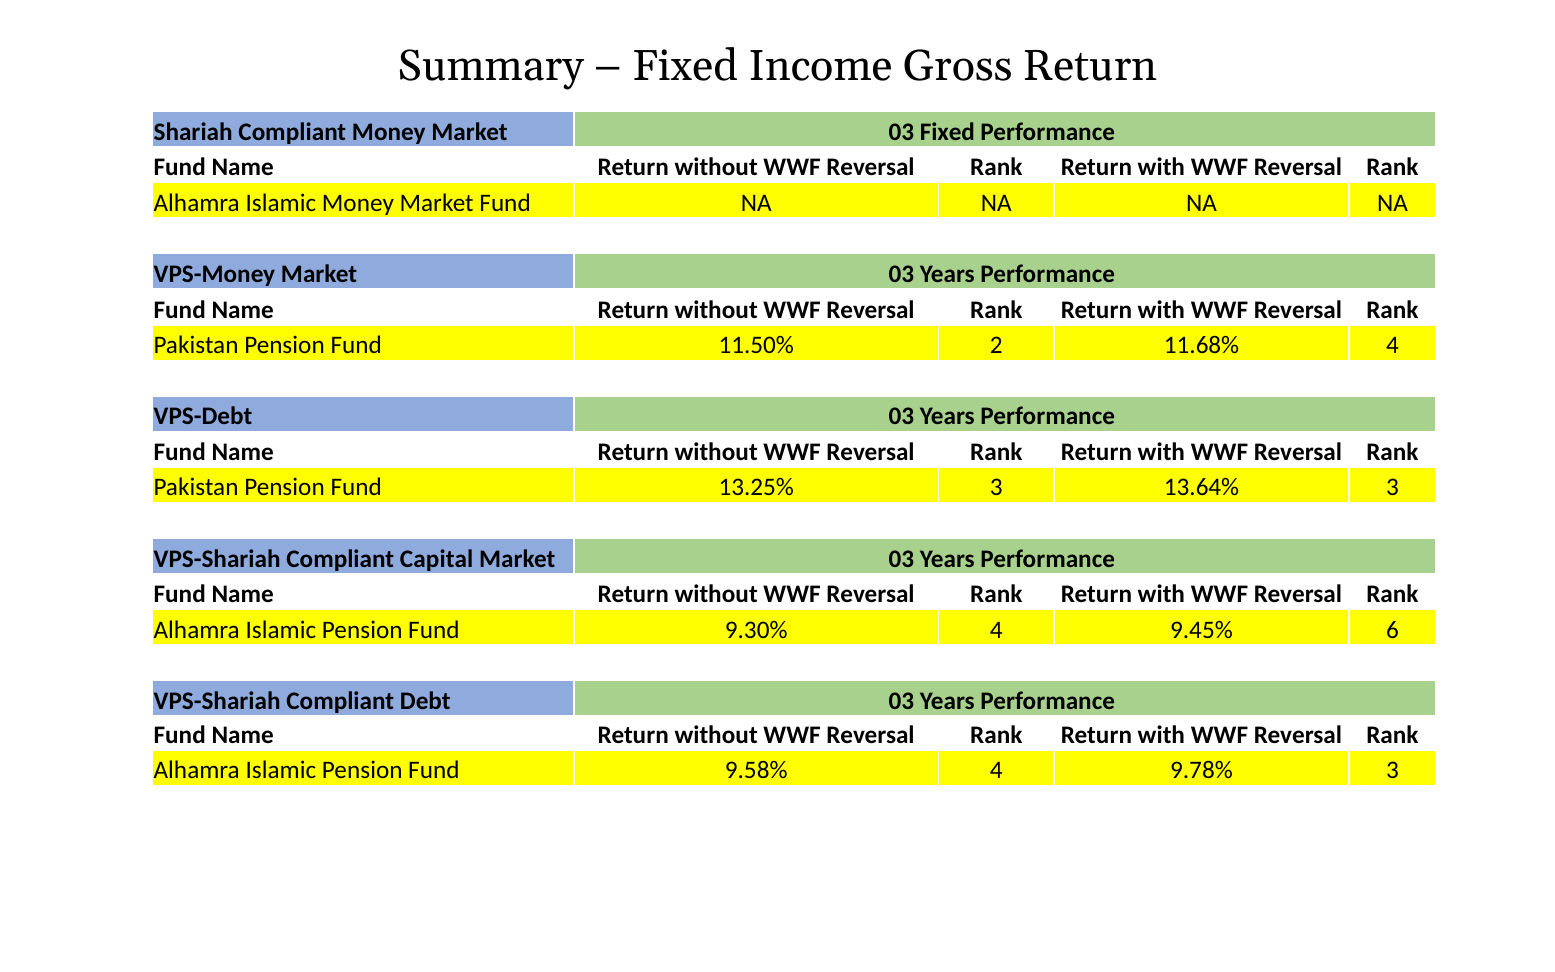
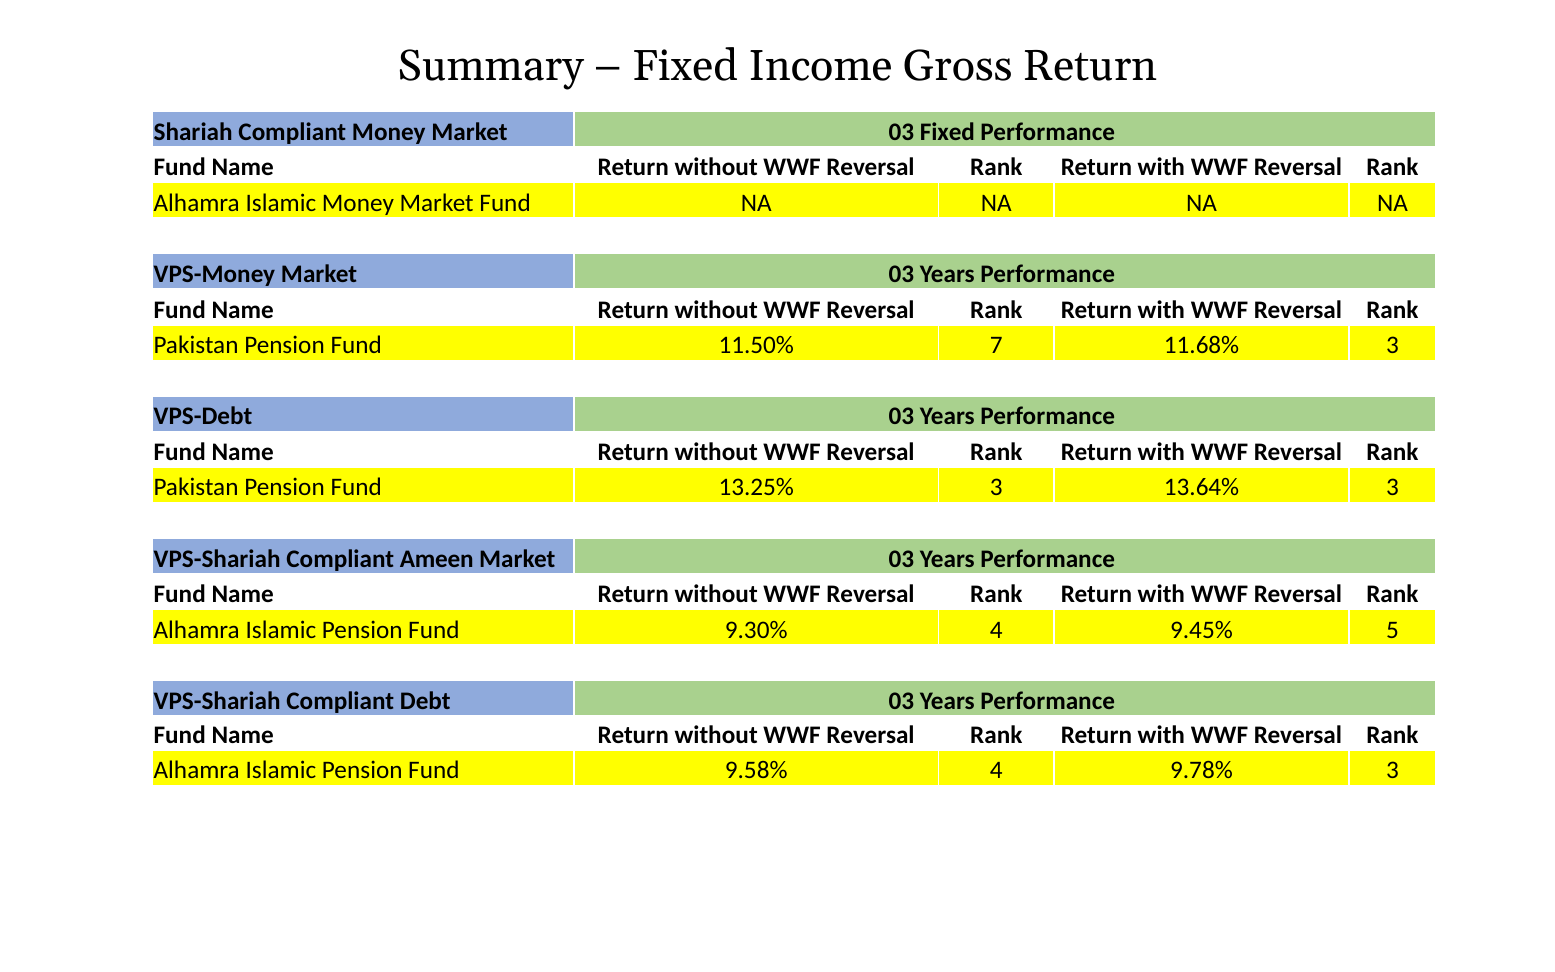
2: 2 -> 7
11.68% 4: 4 -> 3
Capital: Capital -> Ameen
6: 6 -> 5
